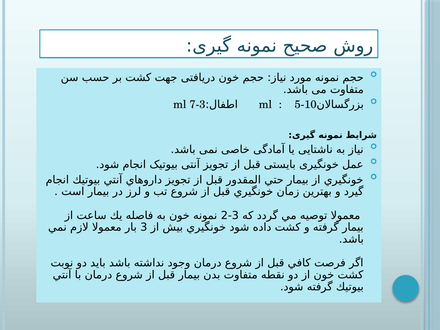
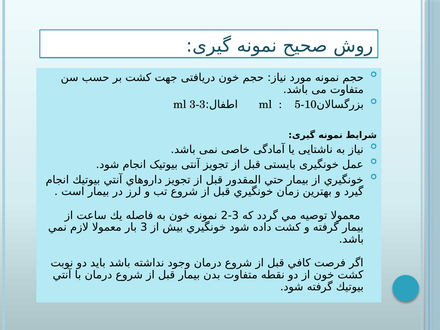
7-3: 7-3 -> 3-3
